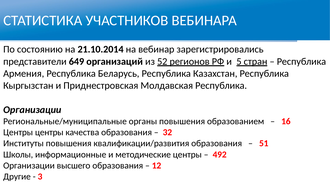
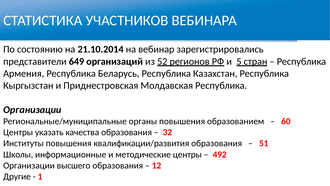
16: 16 -> 60
Центры центры: центры -> указать
3: 3 -> 1
